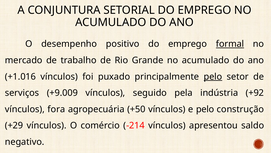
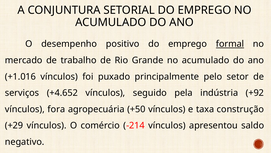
pelo at (213, 76) underline: present -> none
+9.009: +9.009 -> +4.652
e pelo: pelo -> taxa
